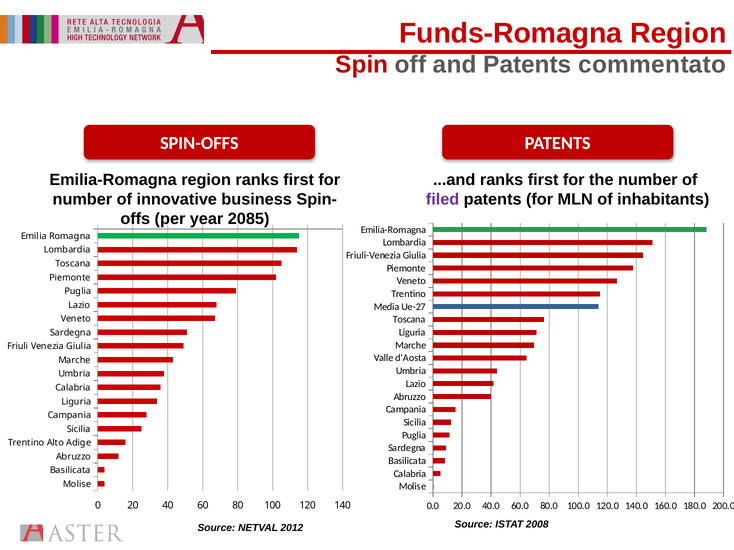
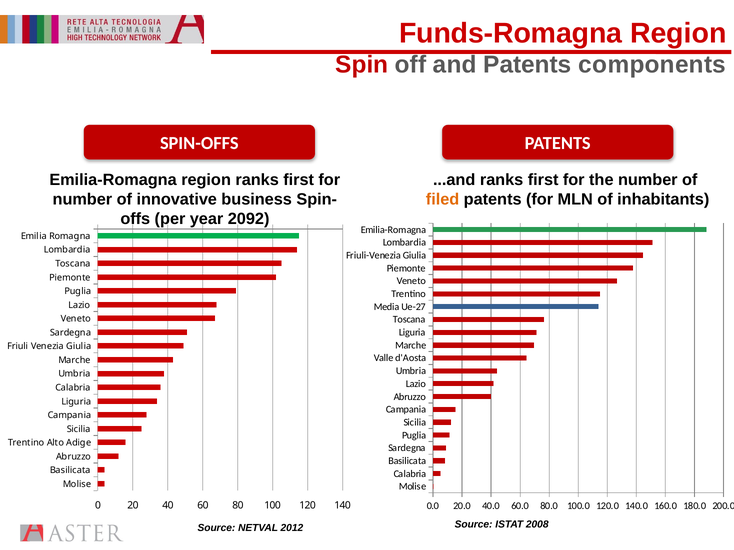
commentato: commentato -> components
filed colour: purple -> orange
2085: 2085 -> 2092
